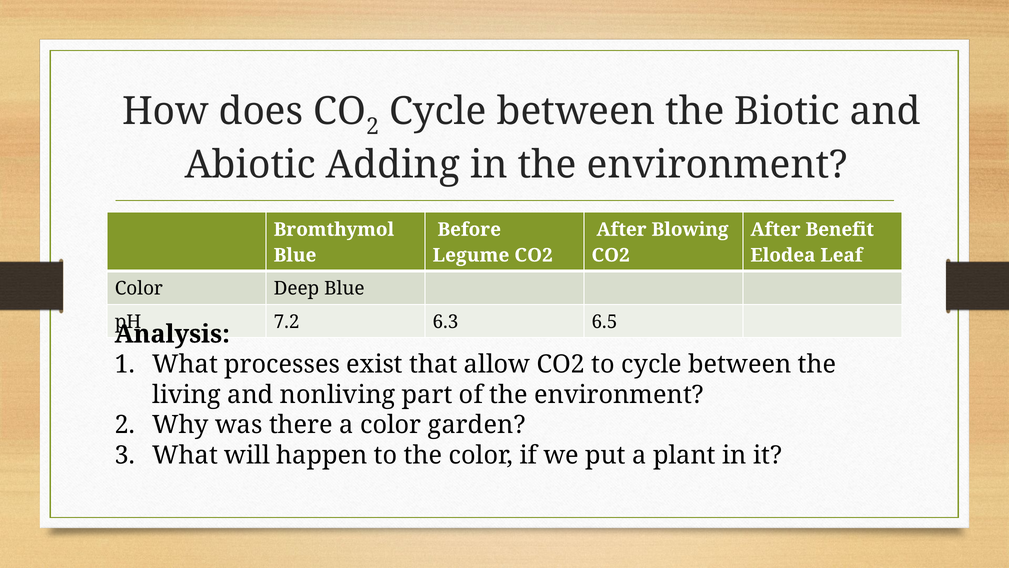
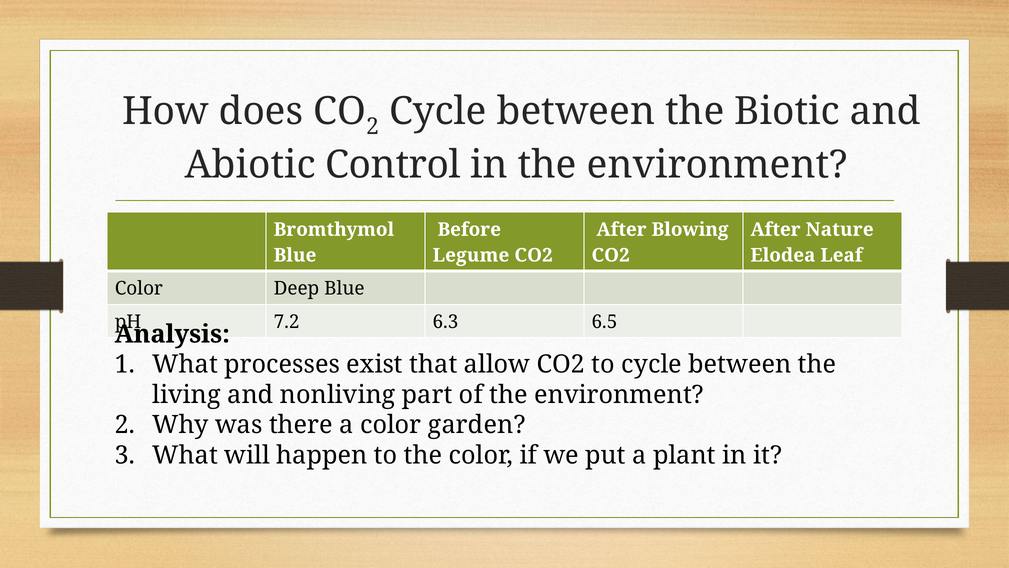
Adding: Adding -> Control
Benefit: Benefit -> Nature
